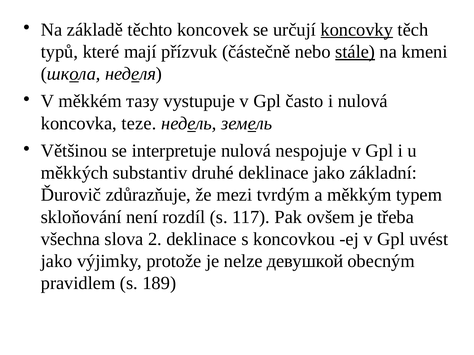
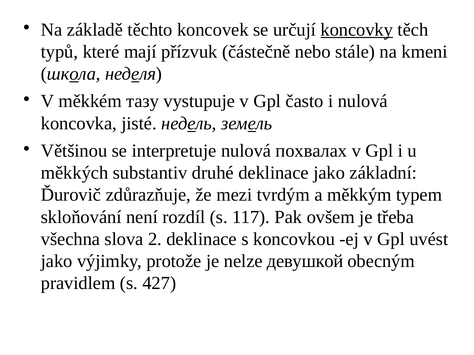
stále underline: present -> none
teze: teze -> jisté
nespojuje: nespojuje -> похвалах
189: 189 -> 427
